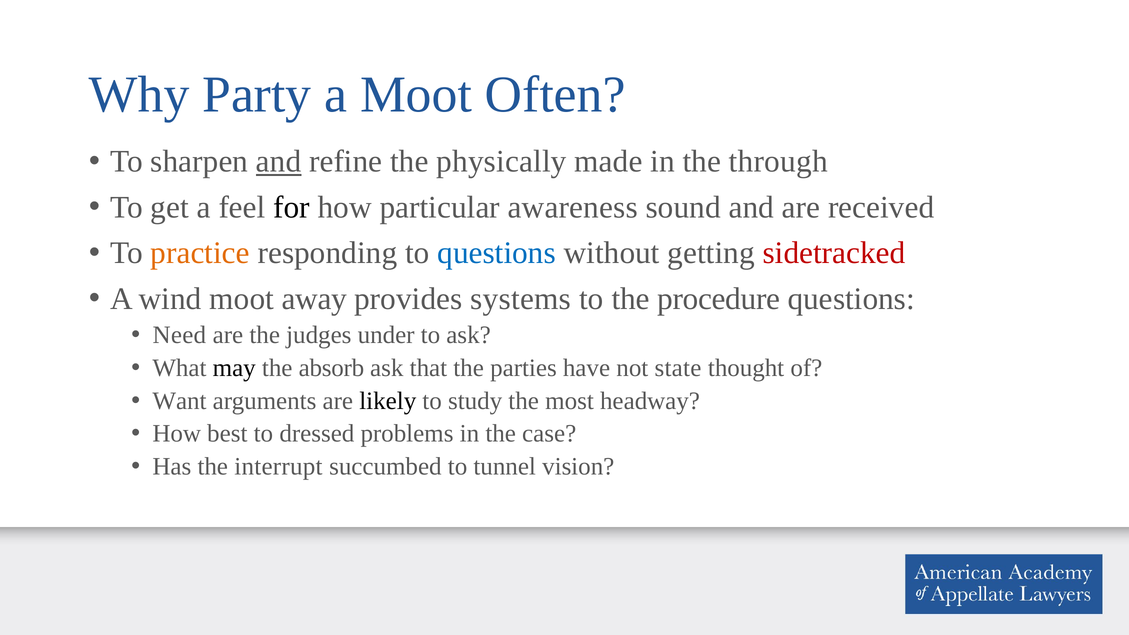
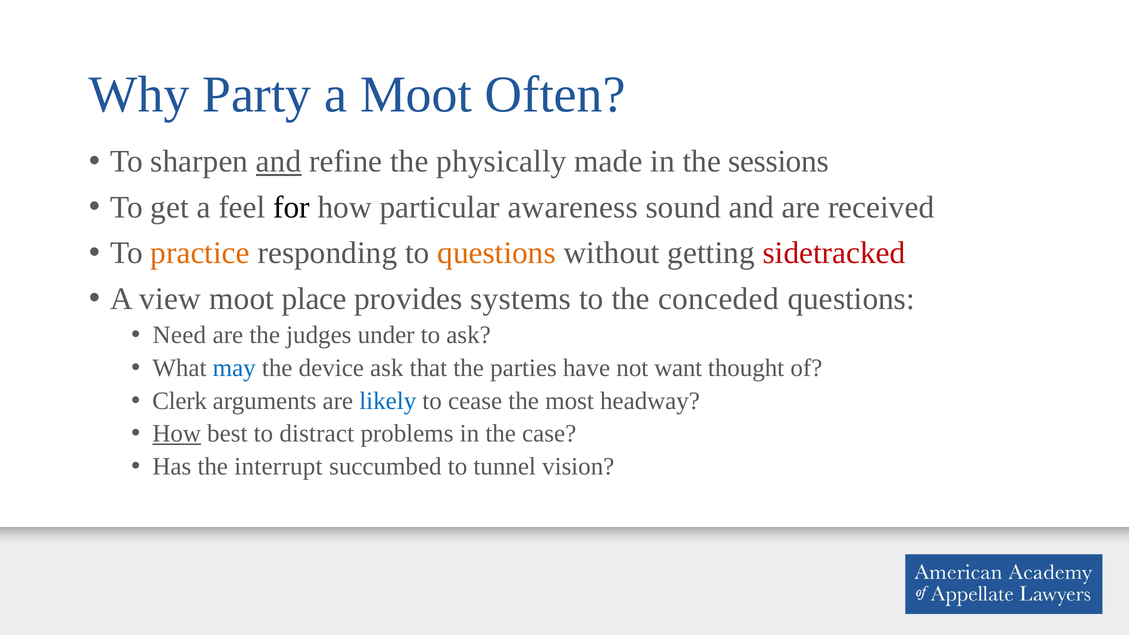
through: through -> sessions
questions at (497, 253) colour: blue -> orange
wind: wind -> view
away: away -> place
procedure: procedure -> conceded
may colour: black -> blue
absorb: absorb -> device
state: state -> want
Want: Want -> Clerk
likely colour: black -> blue
study: study -> cease
How at (177, 434) underline: none -> present
dressed: dressed -> distract
